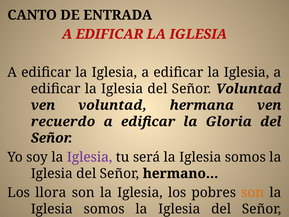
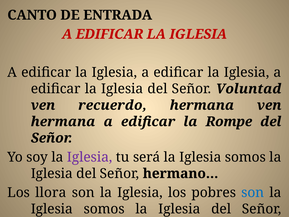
ven voluntad: voluntad -> recuerdo
recuerdo at (63, 122): recuerdo -> hermana
Gloria: Gloria -> Rompe
son at (253, 192) colour: orange -> blue
